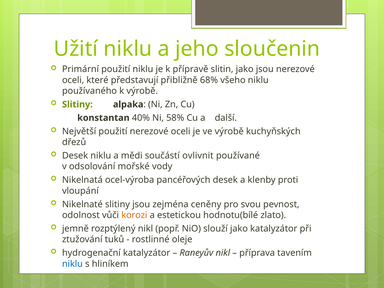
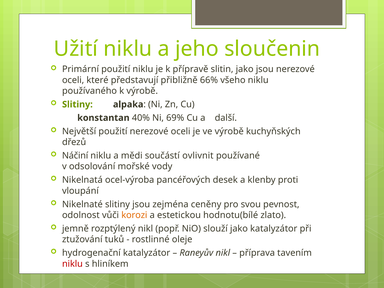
68%: 68% -> 66%
58%: 58% -> 69%
Desek at (75, 156): Desek -> Náčiní
niklu at (72, 264) colour: blue -> red
